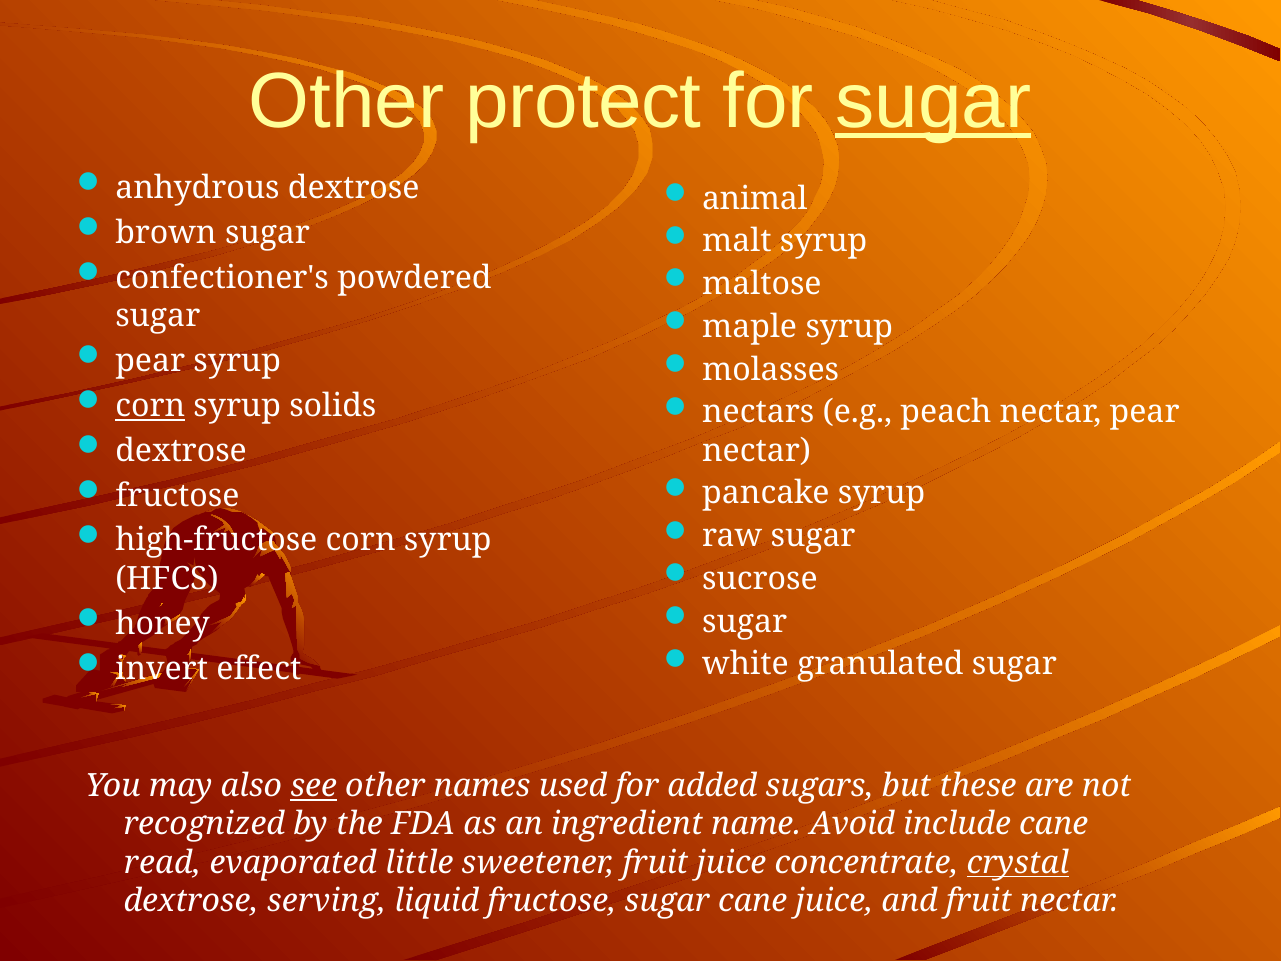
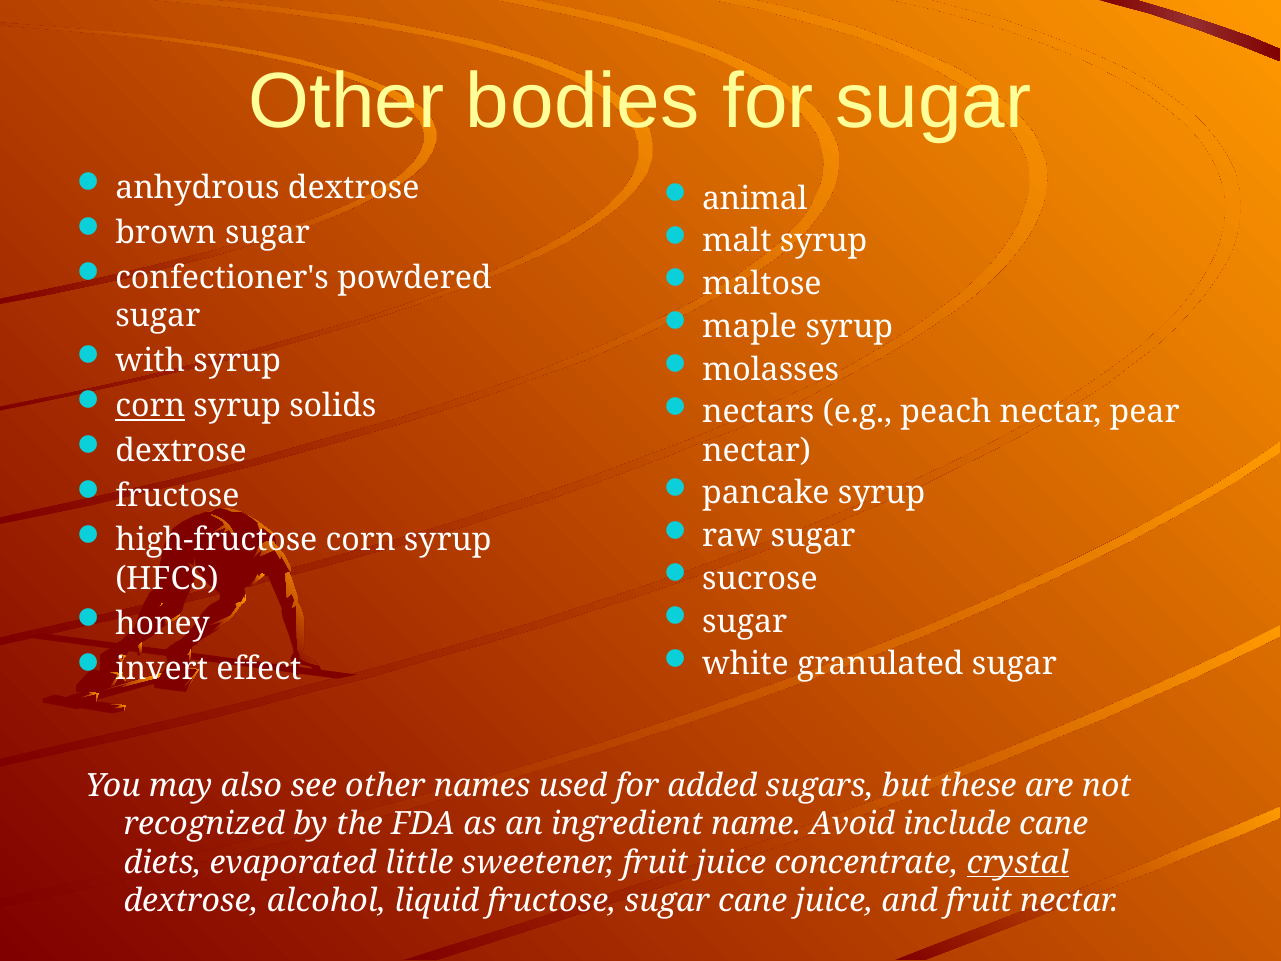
protect: protect -> bodies
sugar at (933, 102) underline: present -> none
pear at (150, 361): pear -> with
see underline: present -> none
read: read -> diets
serving: serving -> alcohol
